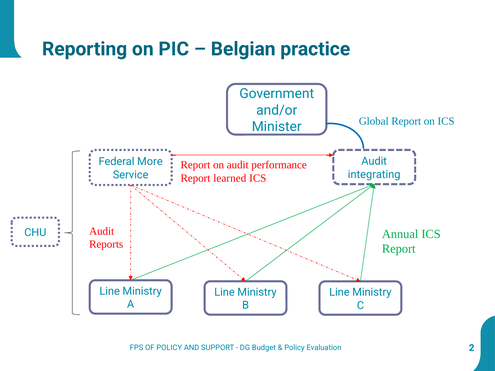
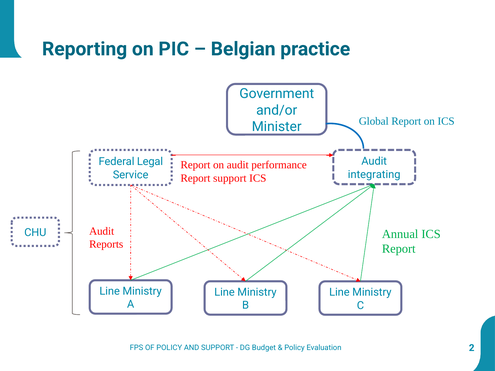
More: More -> Legal
Report learned: learned -> support
